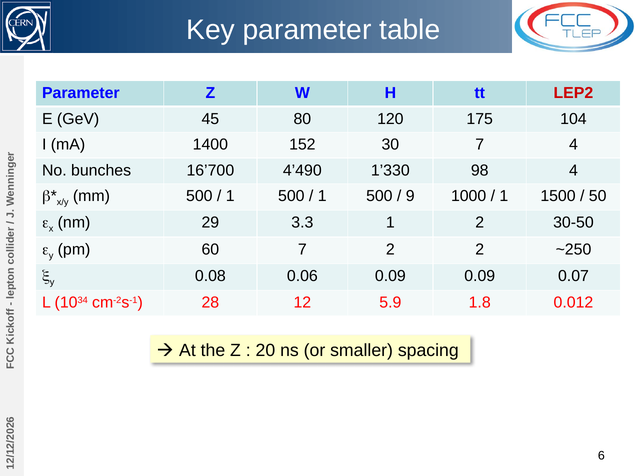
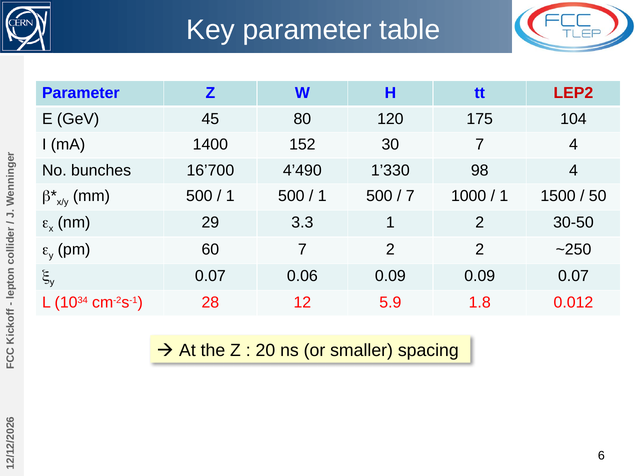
9 at (410, 196): 9 -> 7
0.08 at (210, 276): 0.08 -> 0.07
